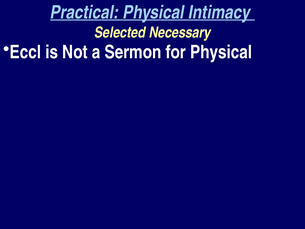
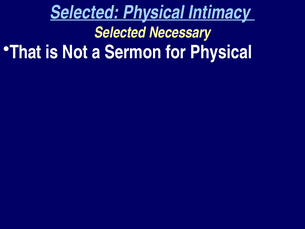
Practical at (84, 12): Practical -> Selected
Eccl: Eccl -> That
